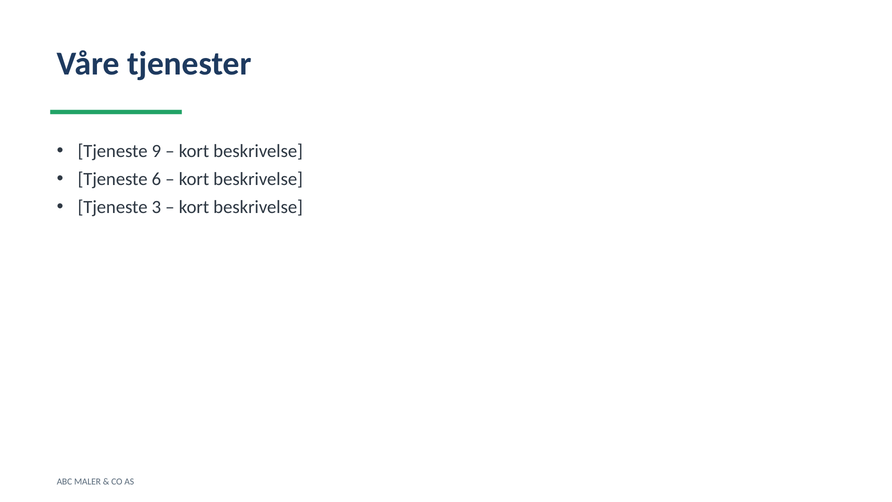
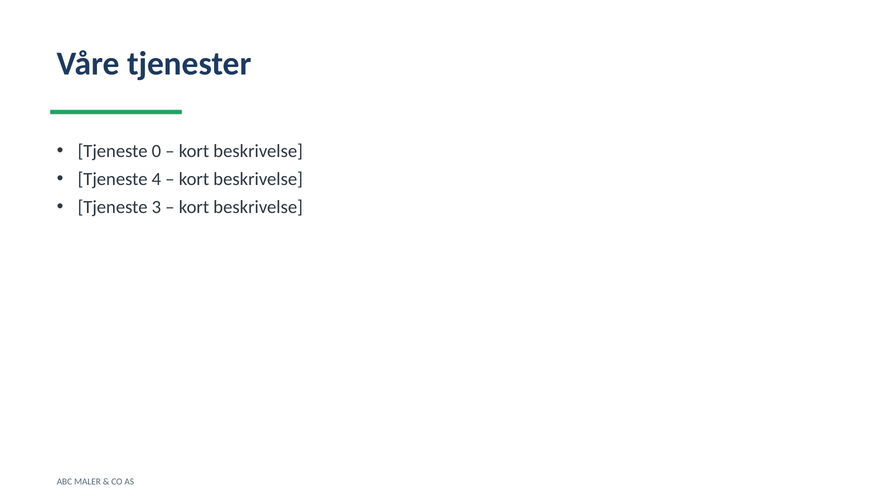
9: 9 -> 0
6: 6 -> 4
